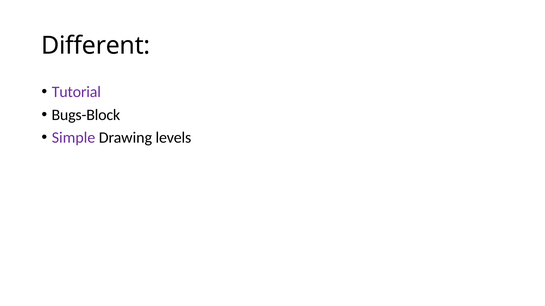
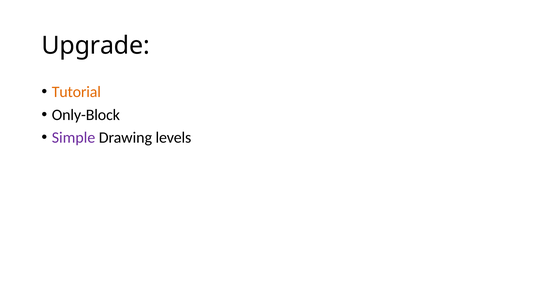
Different: Different -> Upgrade
Tutorial colour: purple -> orange
Bugs-Block: Bugs-Block -> Only-Block
